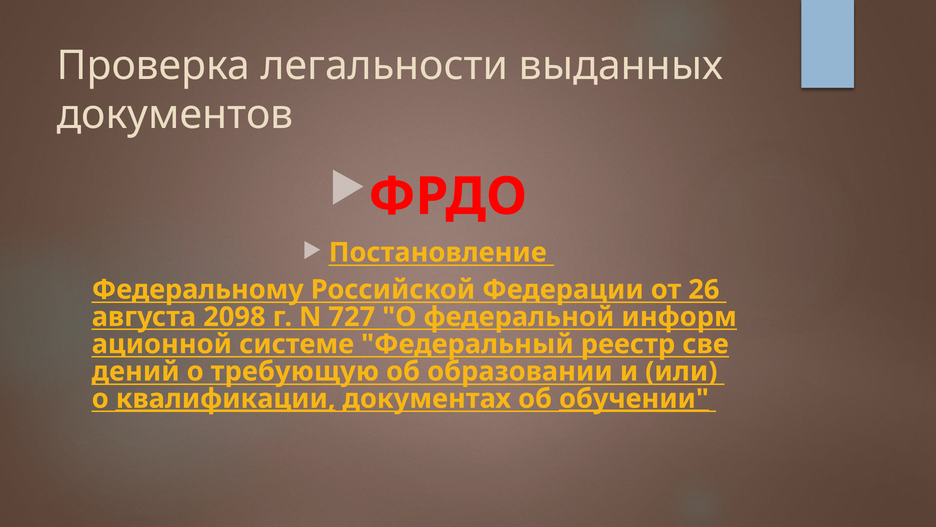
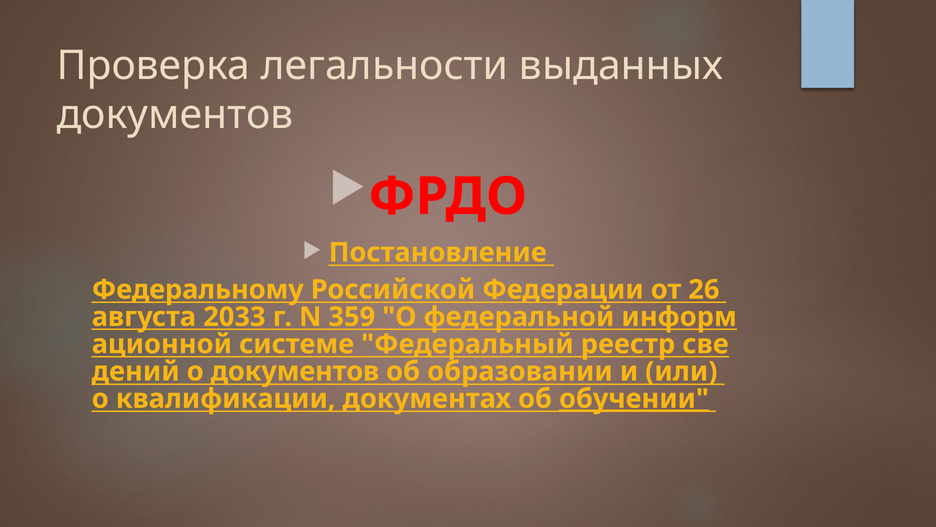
2098: 2098 -> 2033
727: 727 -> 359
о требующую: требующую -> документов
квалификации underline: present -> none
